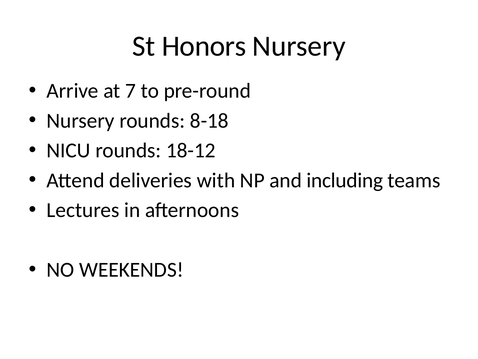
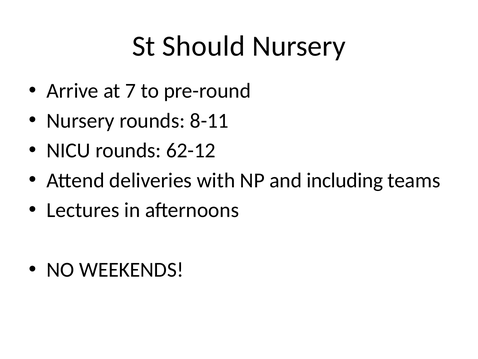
Honors: Honors -> Should
8-18: 8-18 -> 8-11
18-12: 18-12 -> 62-12
